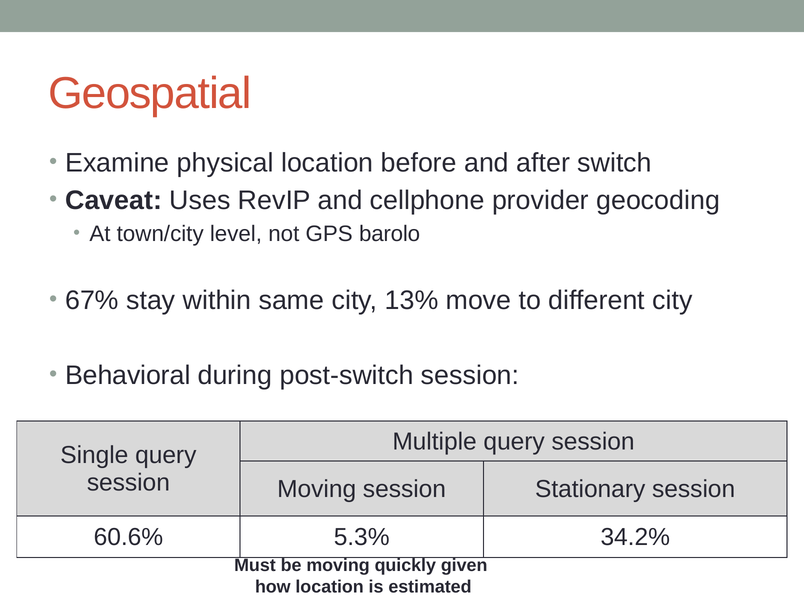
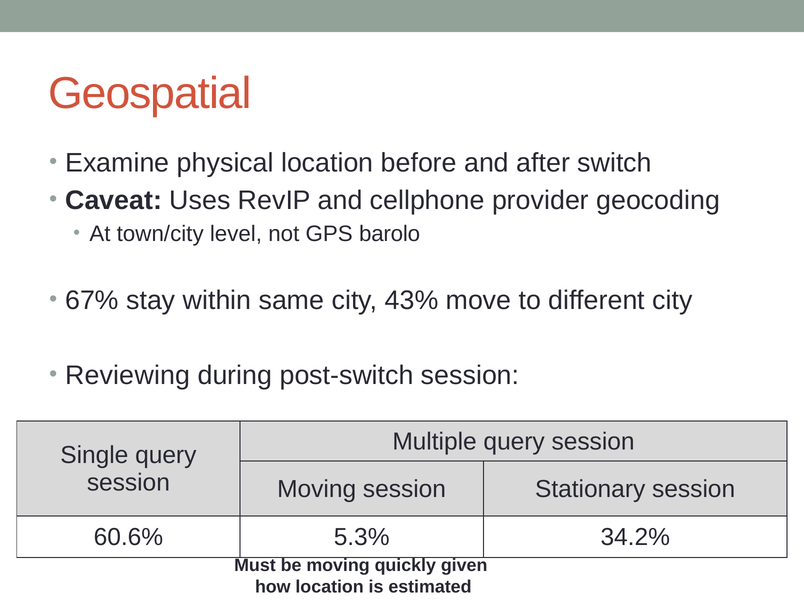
13%: 13% -> 43%
Behavioral: Behavioral -> Reviewing
